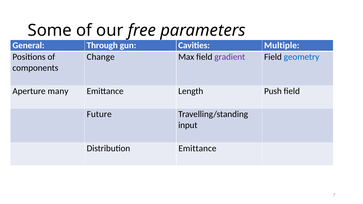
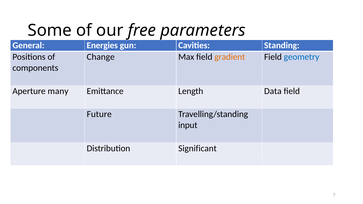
Through: Through -> Energies
Multiple: Multiple -> Standing
gradient colour: purple -> orange
Push: Push -> Data
Distribution Emittance: Emittance -> Significant
